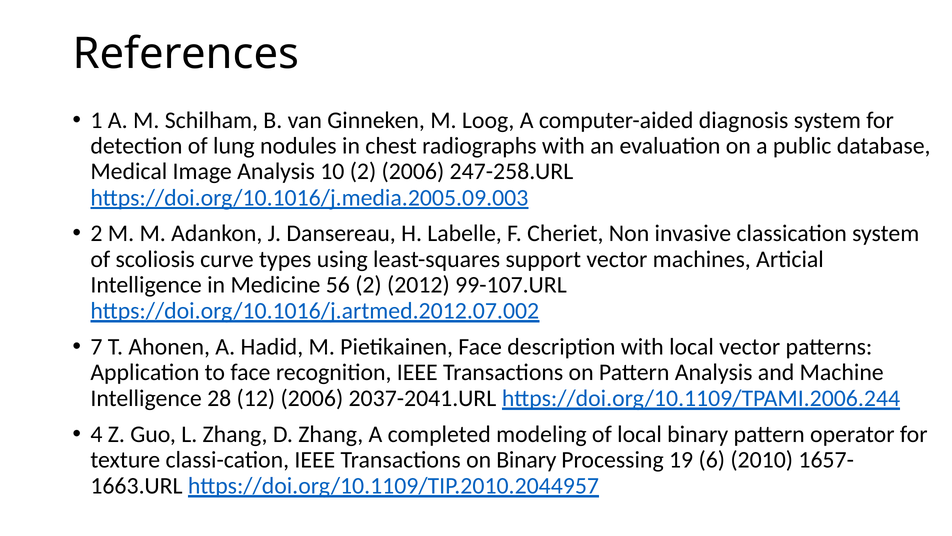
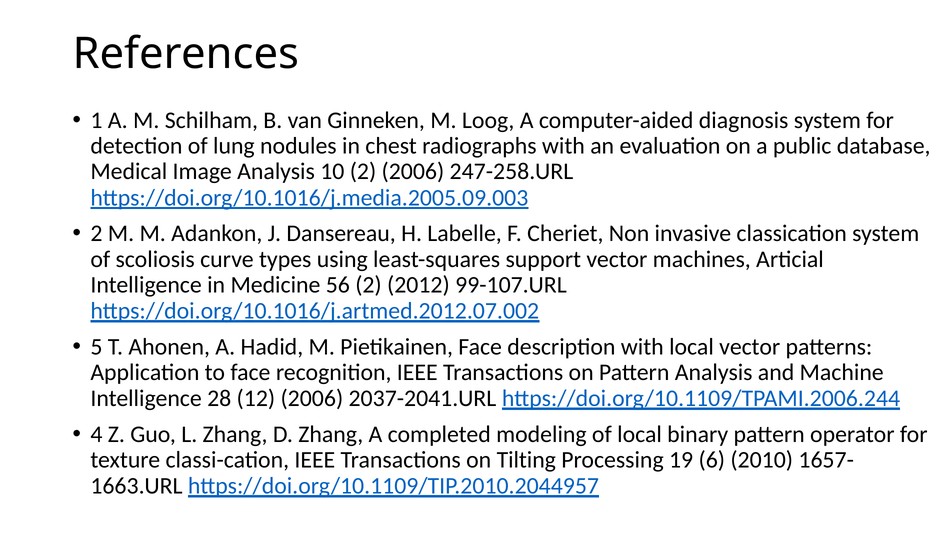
7: 7 -> 5
on Binary: Binary -> Tilting
